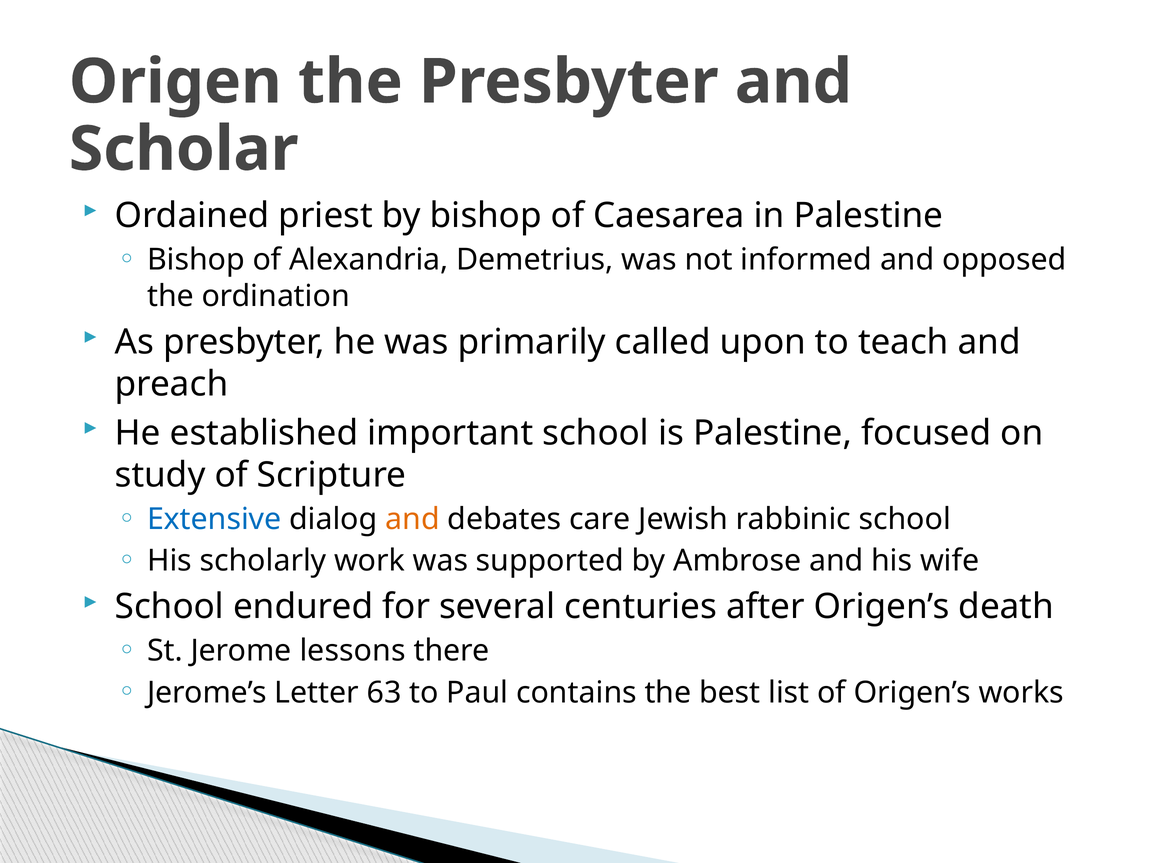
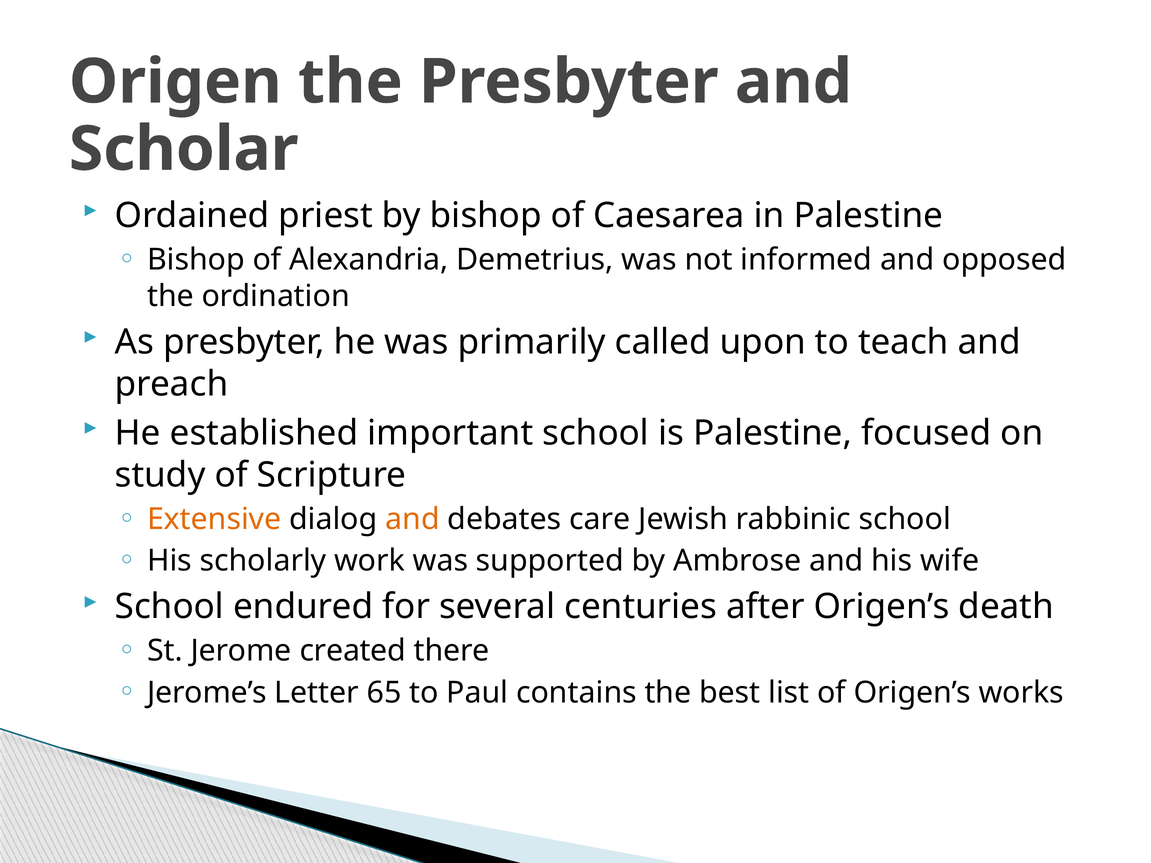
Extensive colour: blue -> orange
lessons: lessons -> created
63: 63 -> 65
